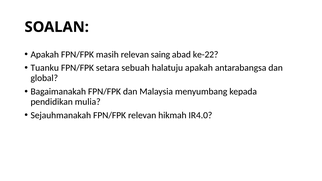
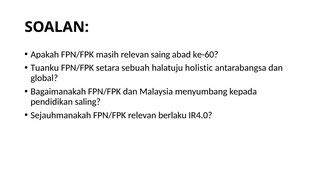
ke-22: ke-22 -> ke-60
halatuju apakah: apakah -> holistic
mulia: mulia -> saling
hikmah: hikmah -> berlaku
